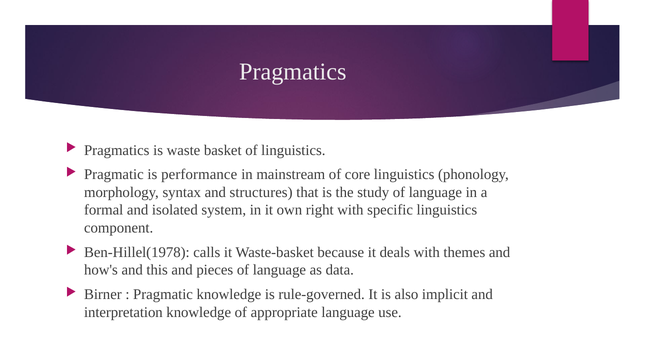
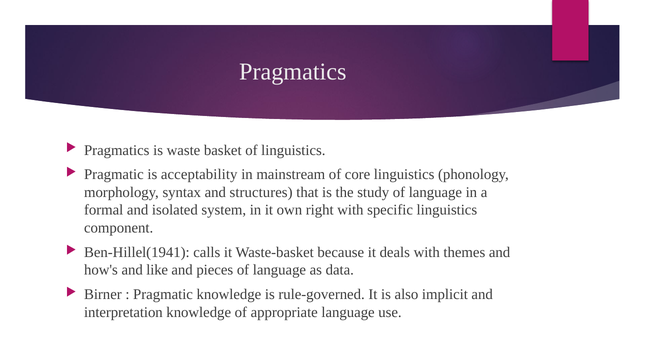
performance: performance -> acceptability
Ben-Hillel(1978: Ben-Hillel(1978 -> Ben-Hillel(1941
this: this -> like
